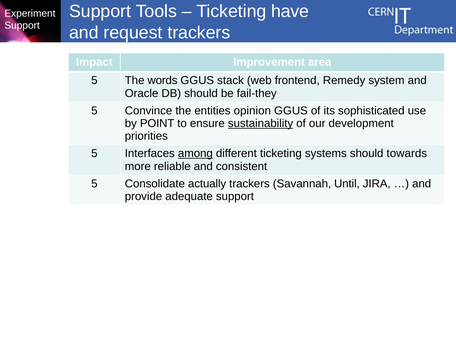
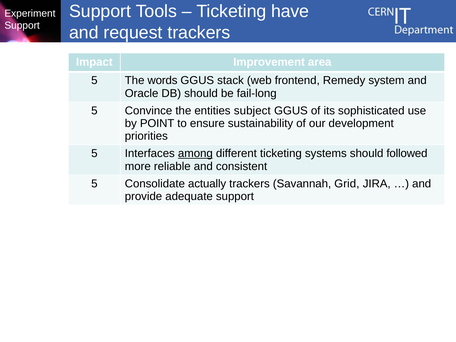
fail-they: fail-they -> fail-long
opinion: opinion -> subject
sustainability underline: present -> none
towards: towards -> followed
Until: Until -> Grid
